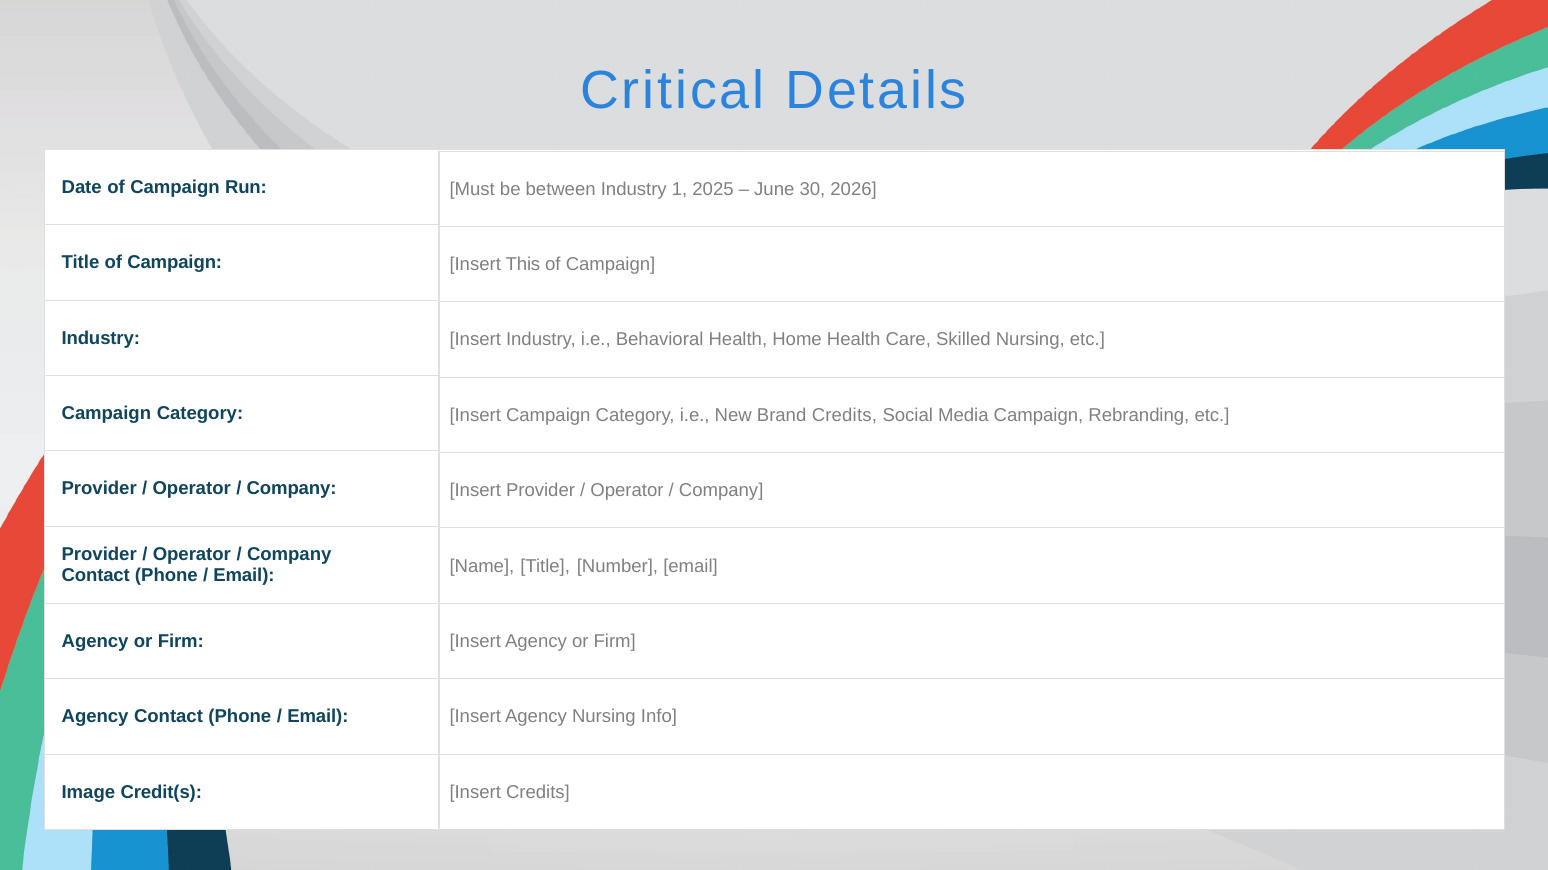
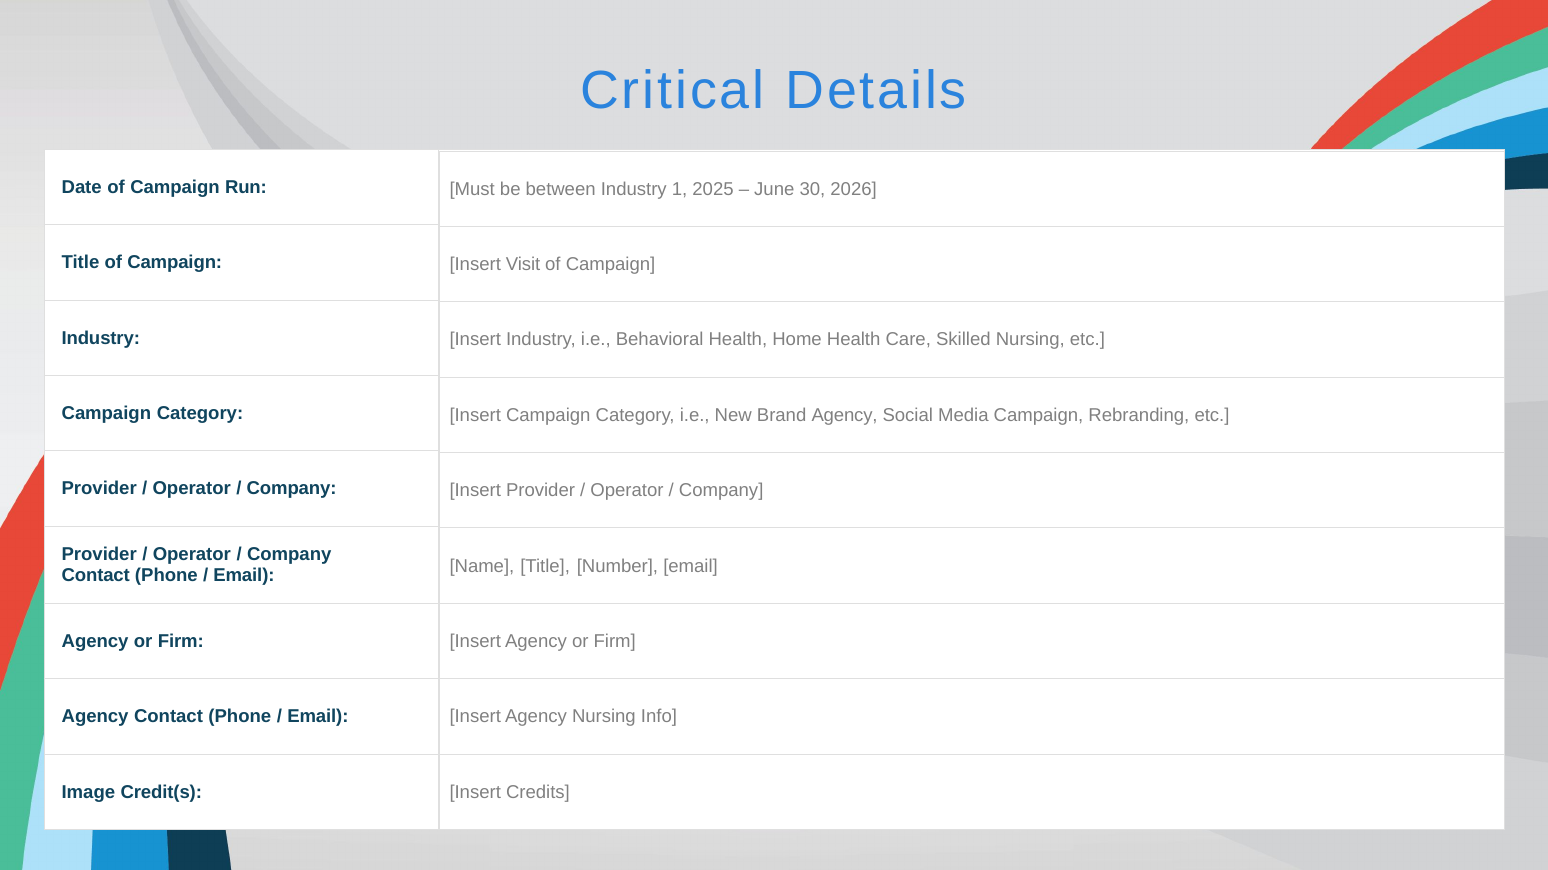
This: This -> Visit
Brand Credits: Credits -> Agency
